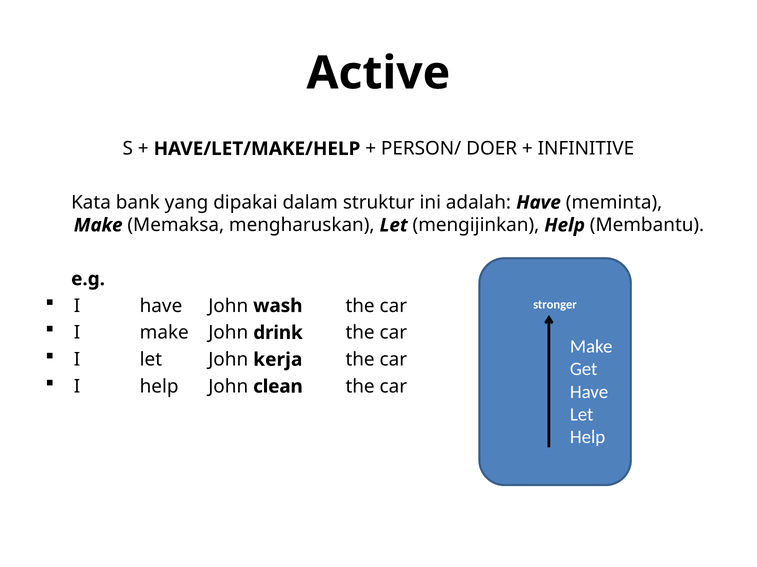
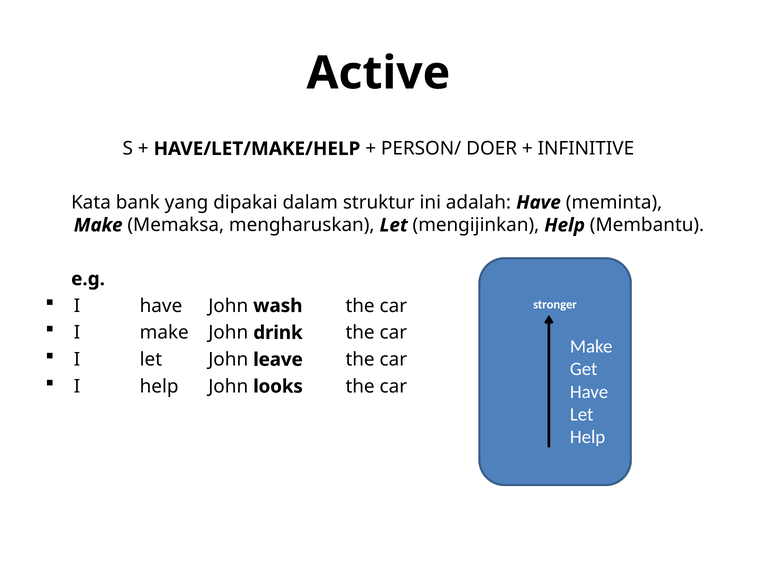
kerja: kerja -> leave
clean: clean -> looks
